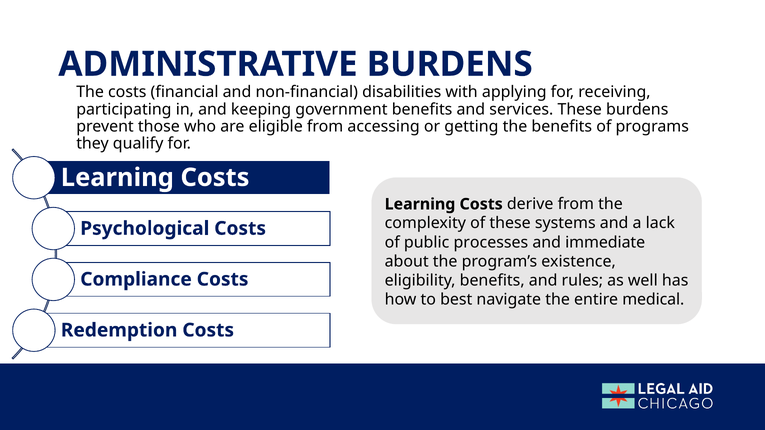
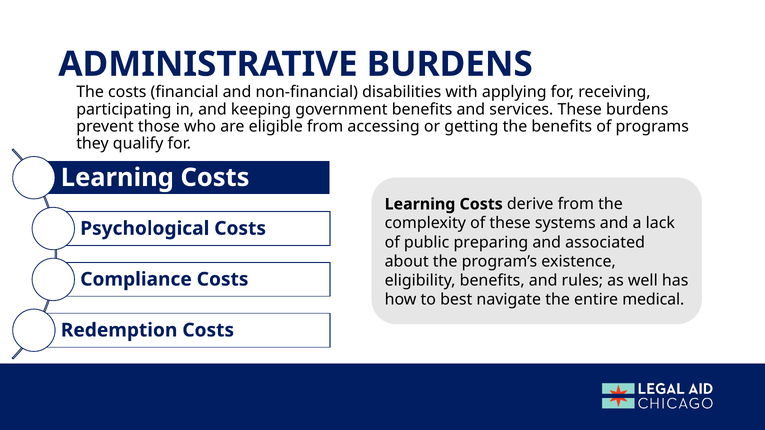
processes: processes -> preparing
immediate: immediate -> associated
